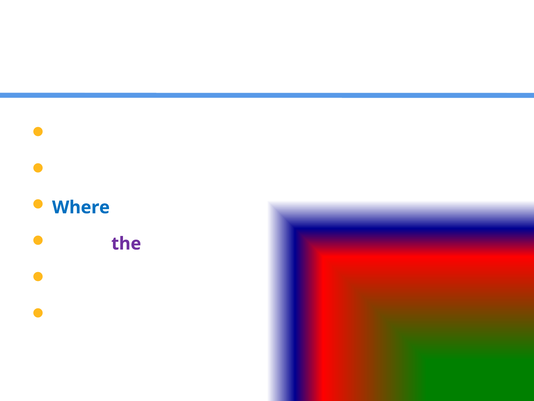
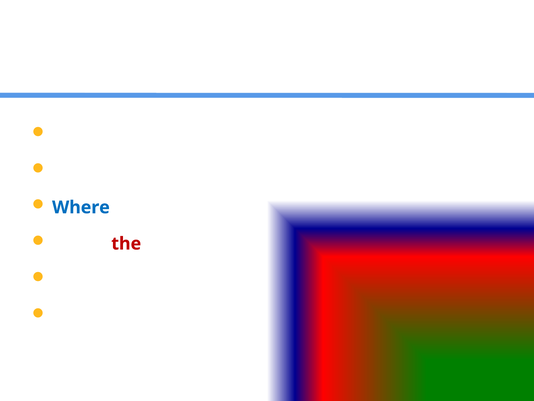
the at (126, 243) colour: purple -> red
